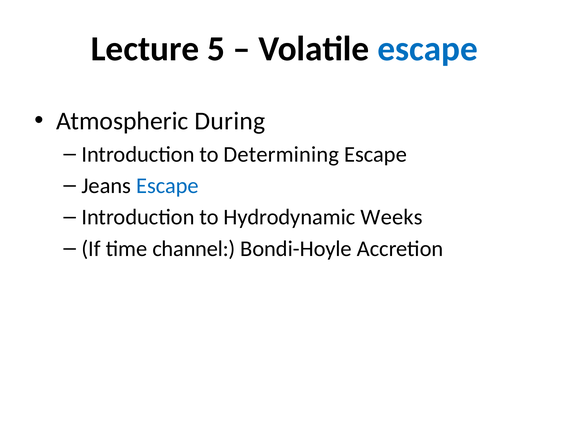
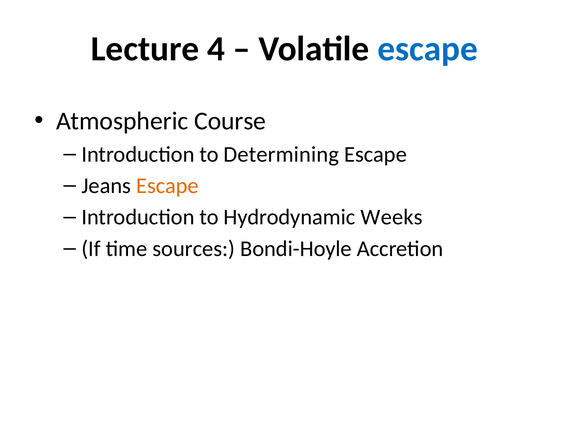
5: 5 -> 4
During: During -> Course
Escape at (167, 186) colour: blue -> orange
channel: channel -> sources
